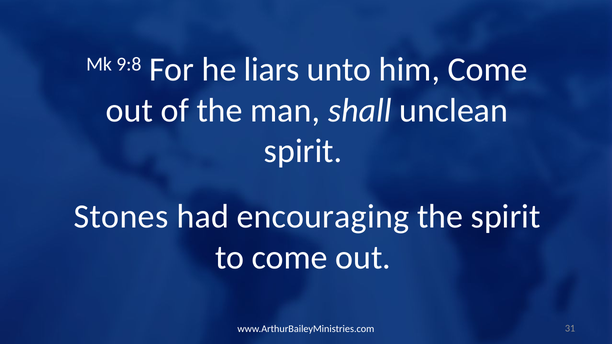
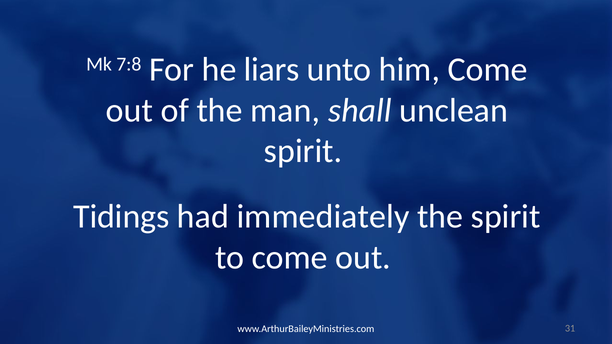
9:8: 9:8 -> 7:8
Stones: Stones -> Tidings
encouraging: encouraging -> immediately
